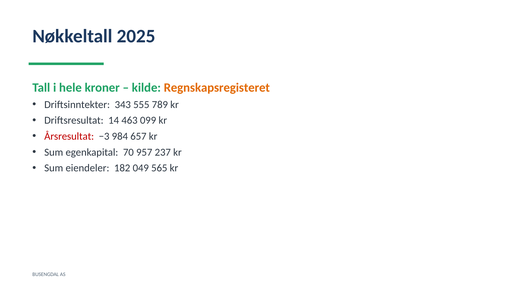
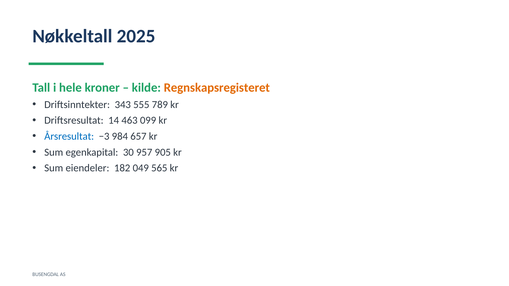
Årsresultat colour: red -> blue
70: 70 -> 30
237: 237 -> 905
